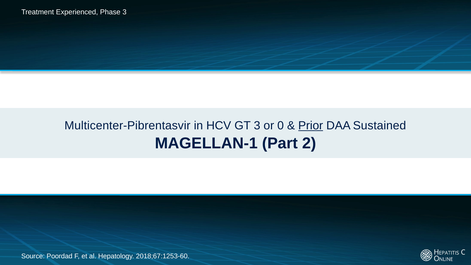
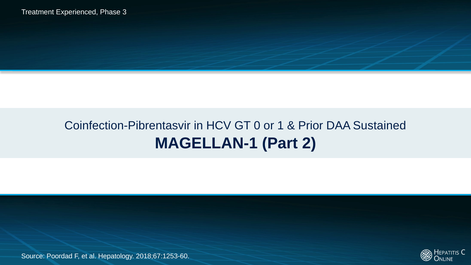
Multicenter-Pibrentasvir: Multicenter-Pibrentasvir -> Coinfection-Pibrentasvir
GT 3: 3 -> 0
0: 0 -> 1
Prior underline: present -> none
